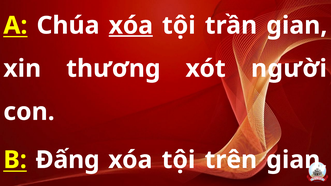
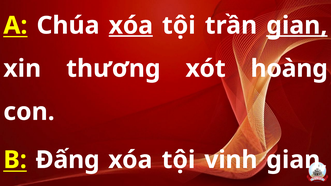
gian at (297, 25) underline: none -> present
người: người -> hoàng
trên: trên -> vinh
